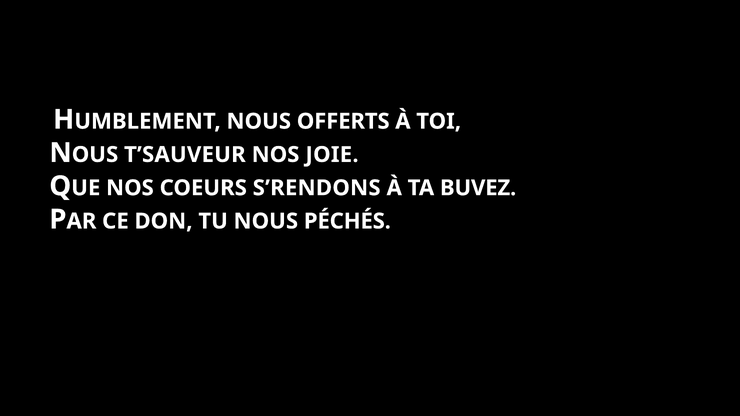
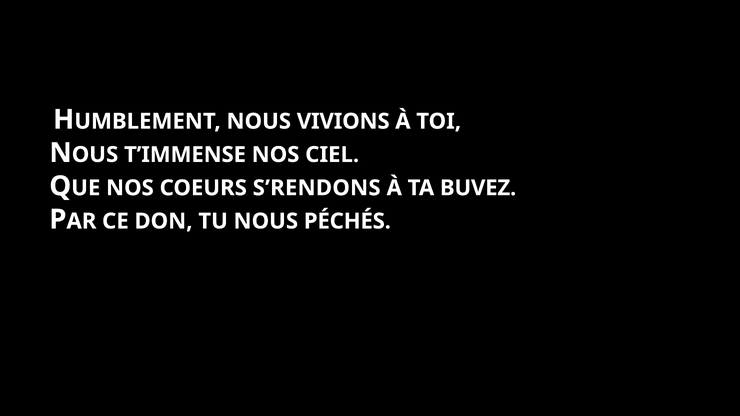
OFFERTS: OFFERTS -> VIVIONS
T’SAUVEUR: T’SAUVEUR -> T’IMMENSE
JOIE: JOIE -> CIEL
